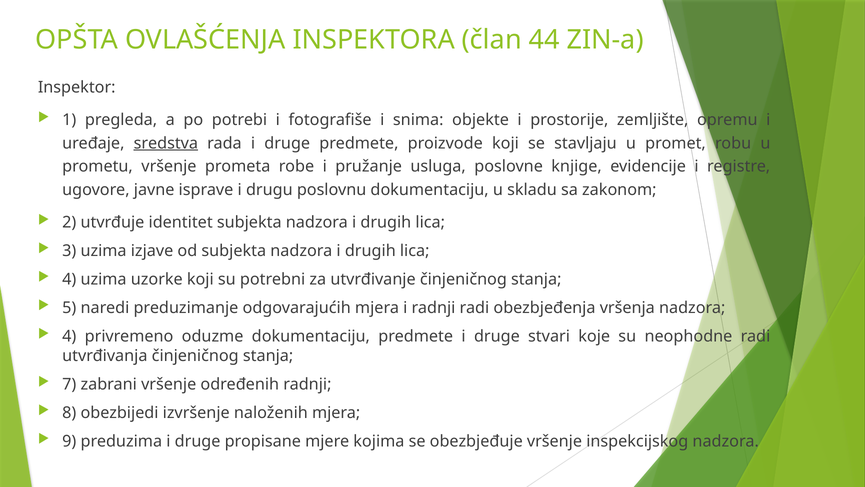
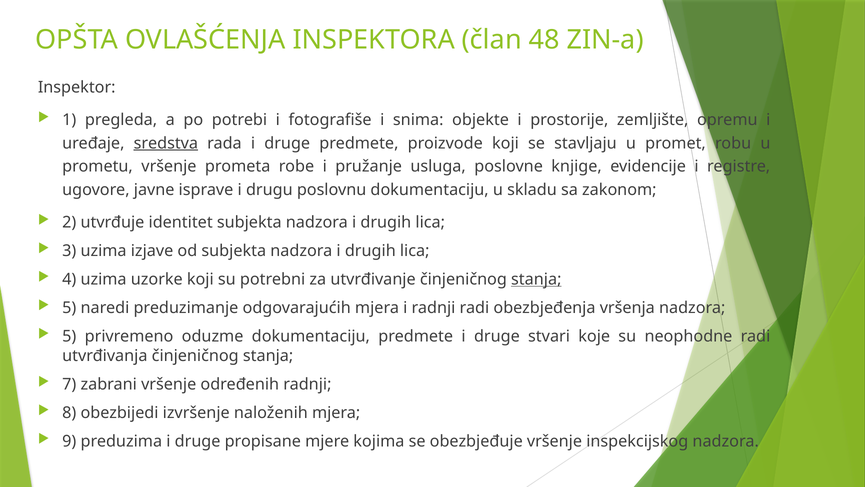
44: 44 -> 48
stanja at (536, 279) underline: none -> present
4 at (69, 336): 4 -> 5
